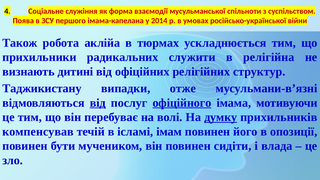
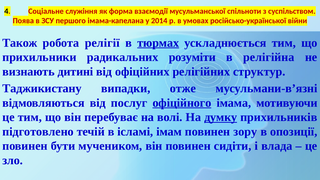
аклійа: аклійа -> релігії
тюрмах underline: none -> present
служити: служити -> розуміти
від at (98, 103) underline: present -> none
компенсував: компенсував -> підготовлено
його: його -> зору
